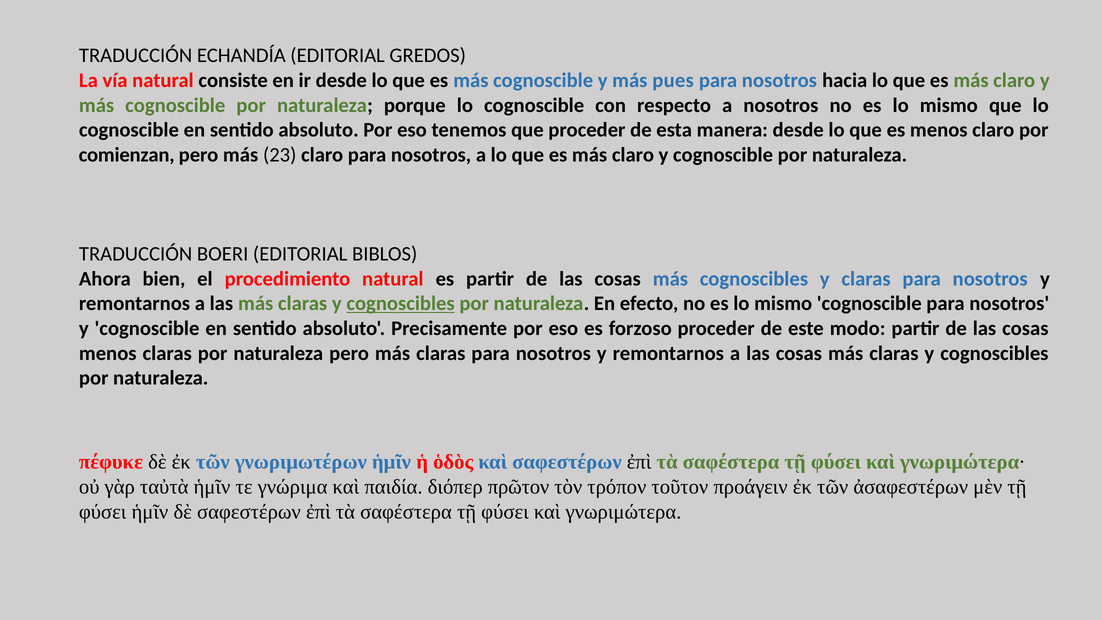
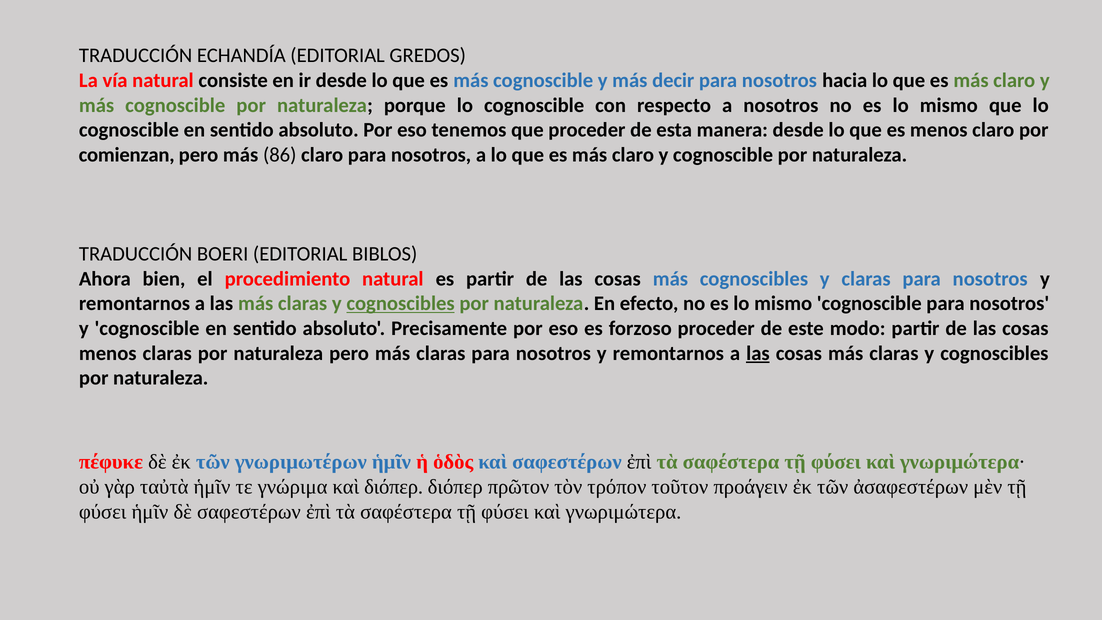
pues: pues -> decir
23: 23 -> 86
las at (758, 353) underline: none -> present
καὶ παιδία: παιδία -> διόπερ
